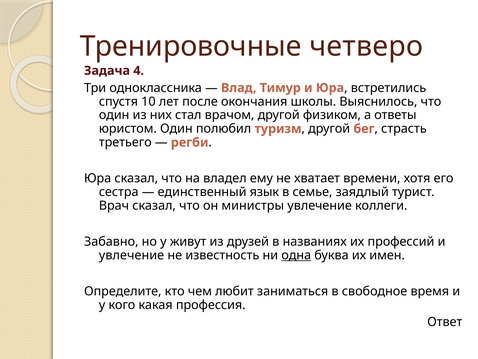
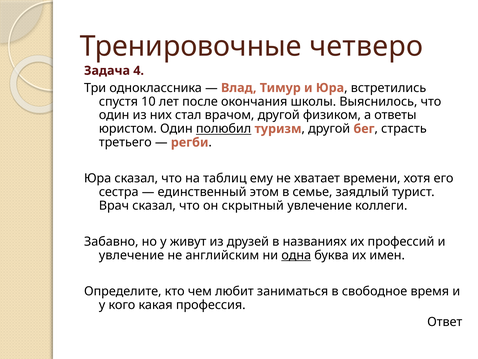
полюбил underline: none -> present
владел: владел -> таблиц
язык: язык -> этом
министры: министры -> скрытный
известность: известность -> английским
